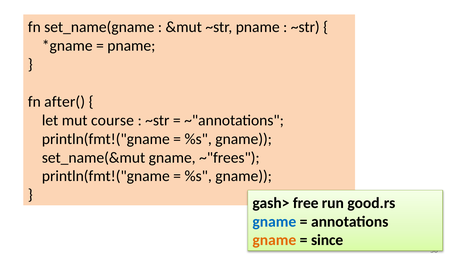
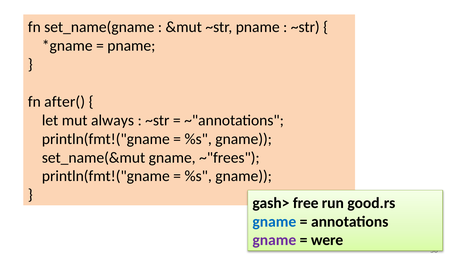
course: course -> always
gname at (274, 240) colour: orange -> purple
since: since -> were
